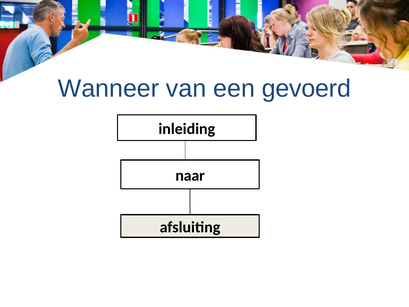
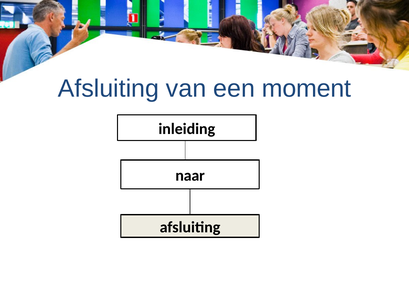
Wanneer at (108, 89): Wanneer -> Afsluiting
gevoerd: gevoerd -> moment
